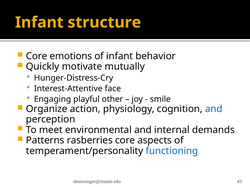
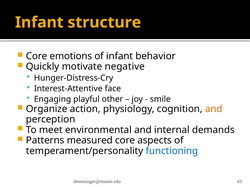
mutually: mutually -> negative
and at (214, 109) colour: blue -> orange
rasberries: rasberries -> measured
